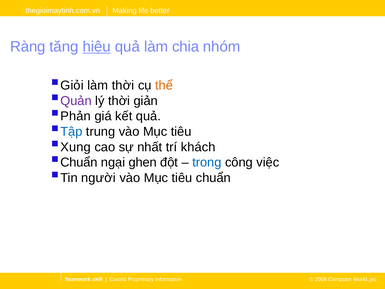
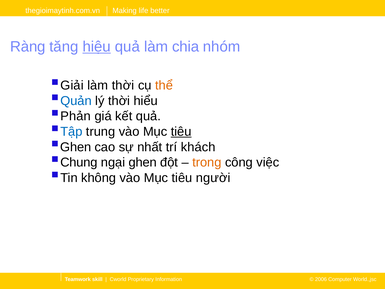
Giỏi: Giỏi -> Giải
Quản colour: purple -> blue
giản: giản -> hiểu
tiêu at (181, 132) underline: none -> present
Xung at (76, 147): Xung -> Ghen
Chuẩn at (79, 162): Chuẩn -> Chung
trong colour: blue -> orange
người: người -> không
tiêu chuẩn: chuẩn -> người
